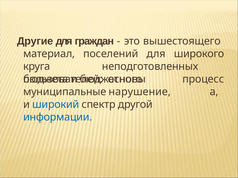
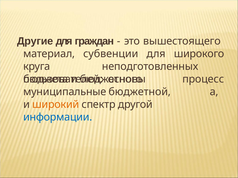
поселений: поселений -> субвенции
нарушение: нарушение -> бюджетной
широкий colour: blue -> orange
